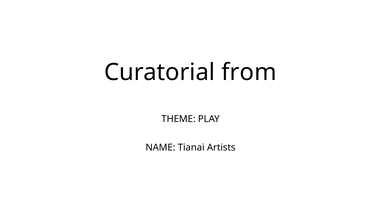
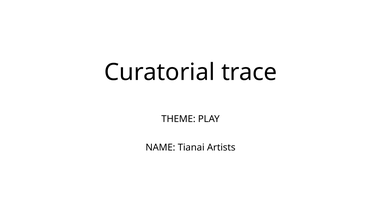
from: from -> trace
